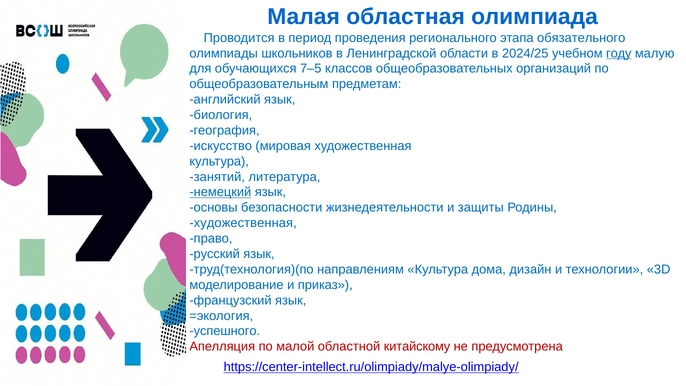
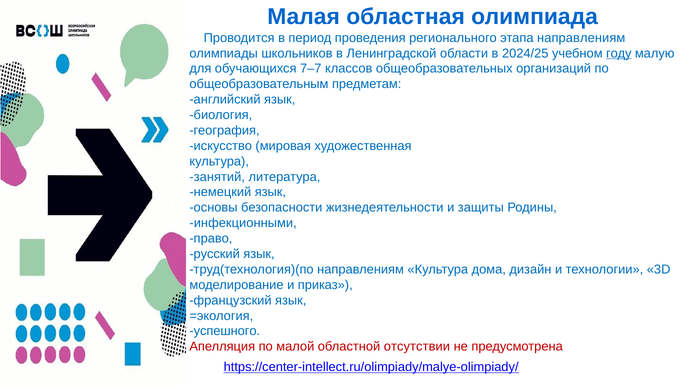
этапа обязательного: обязательного -> направлениям
7–5: 7–5 -> 7–7
немецкий underline: present -> none
художественная at (243, 223): художественная -> инфекционными
китайскому: китайскому -> отсутствии
